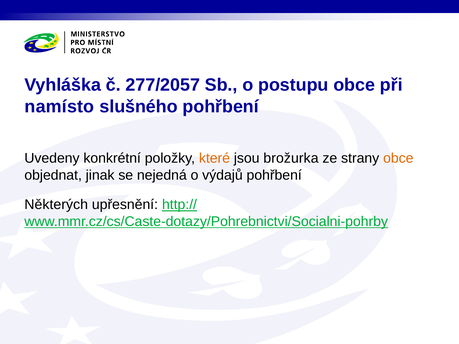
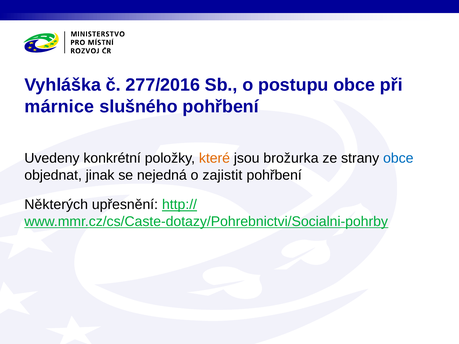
277/2057: 277/2057 -> 277/2016
namísto: namísto -> márnice
obce at (398, 158) colour: orange -> blue
výdajů: výdajů -> zajistit
